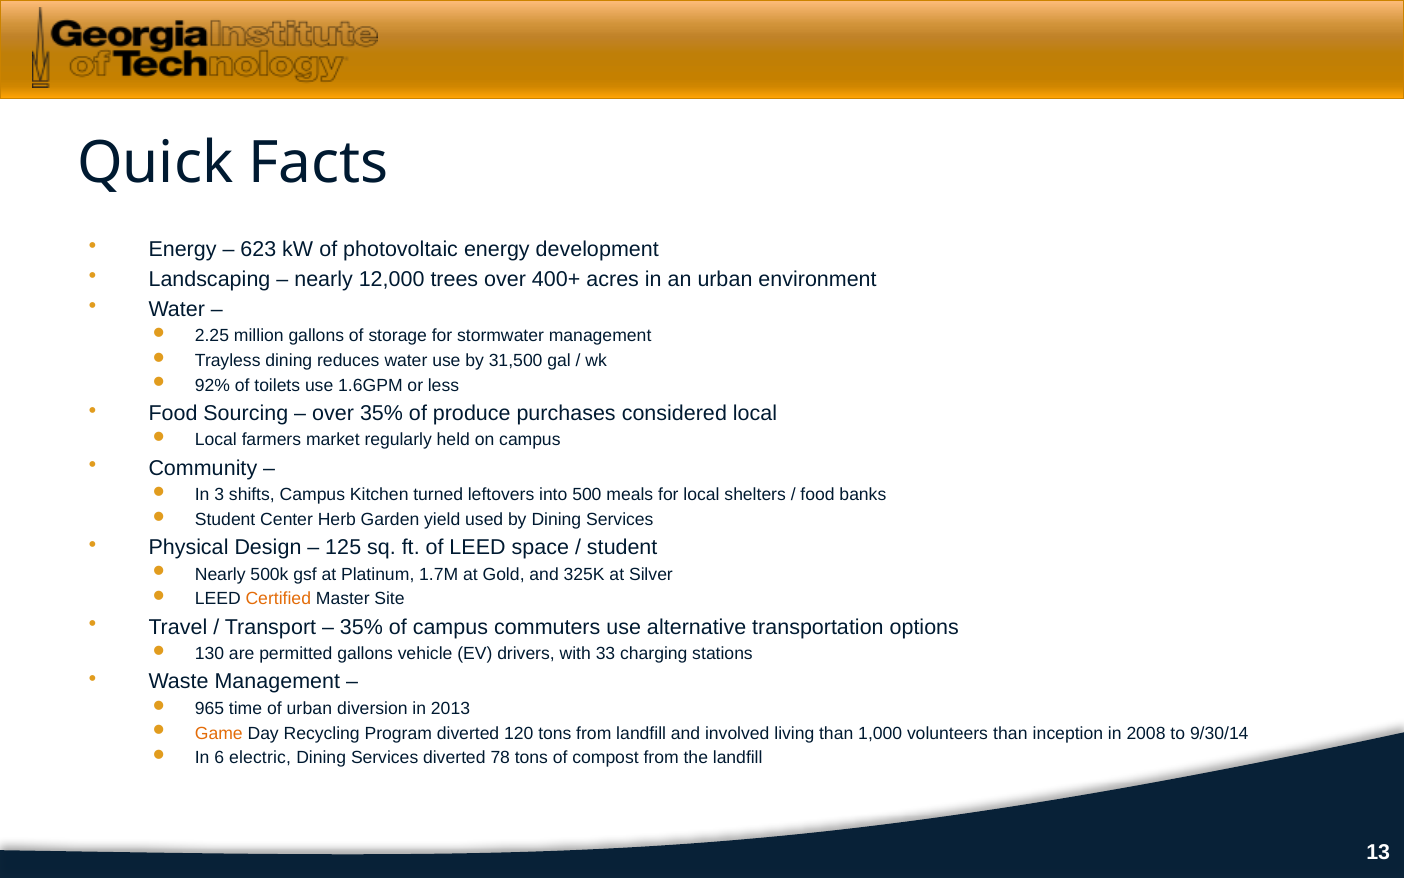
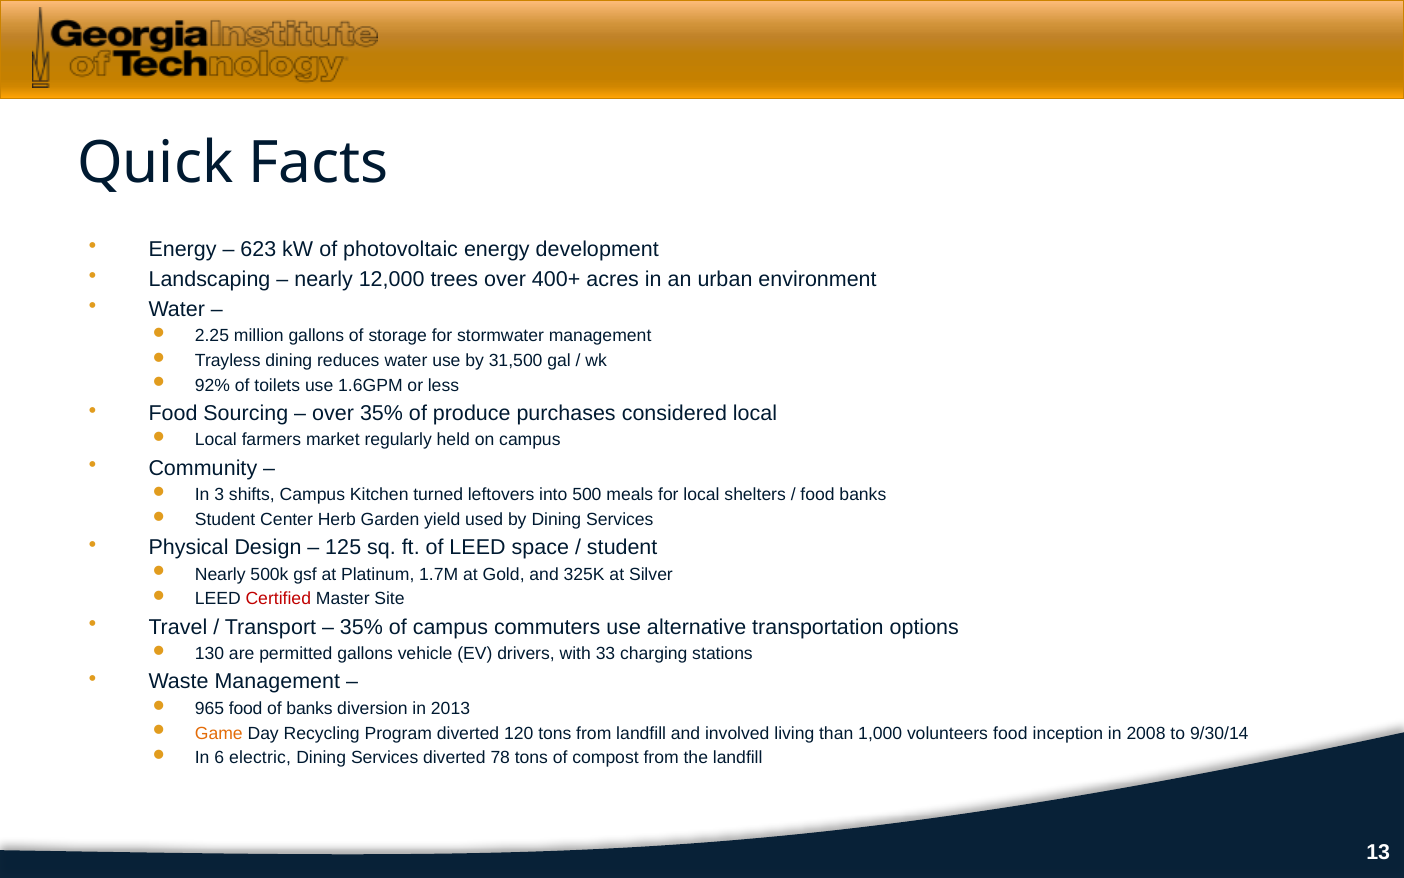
Certified colour: orange -> red
965 time: time -> food
of urban: urban -> banks
volunteers than: than -> food
